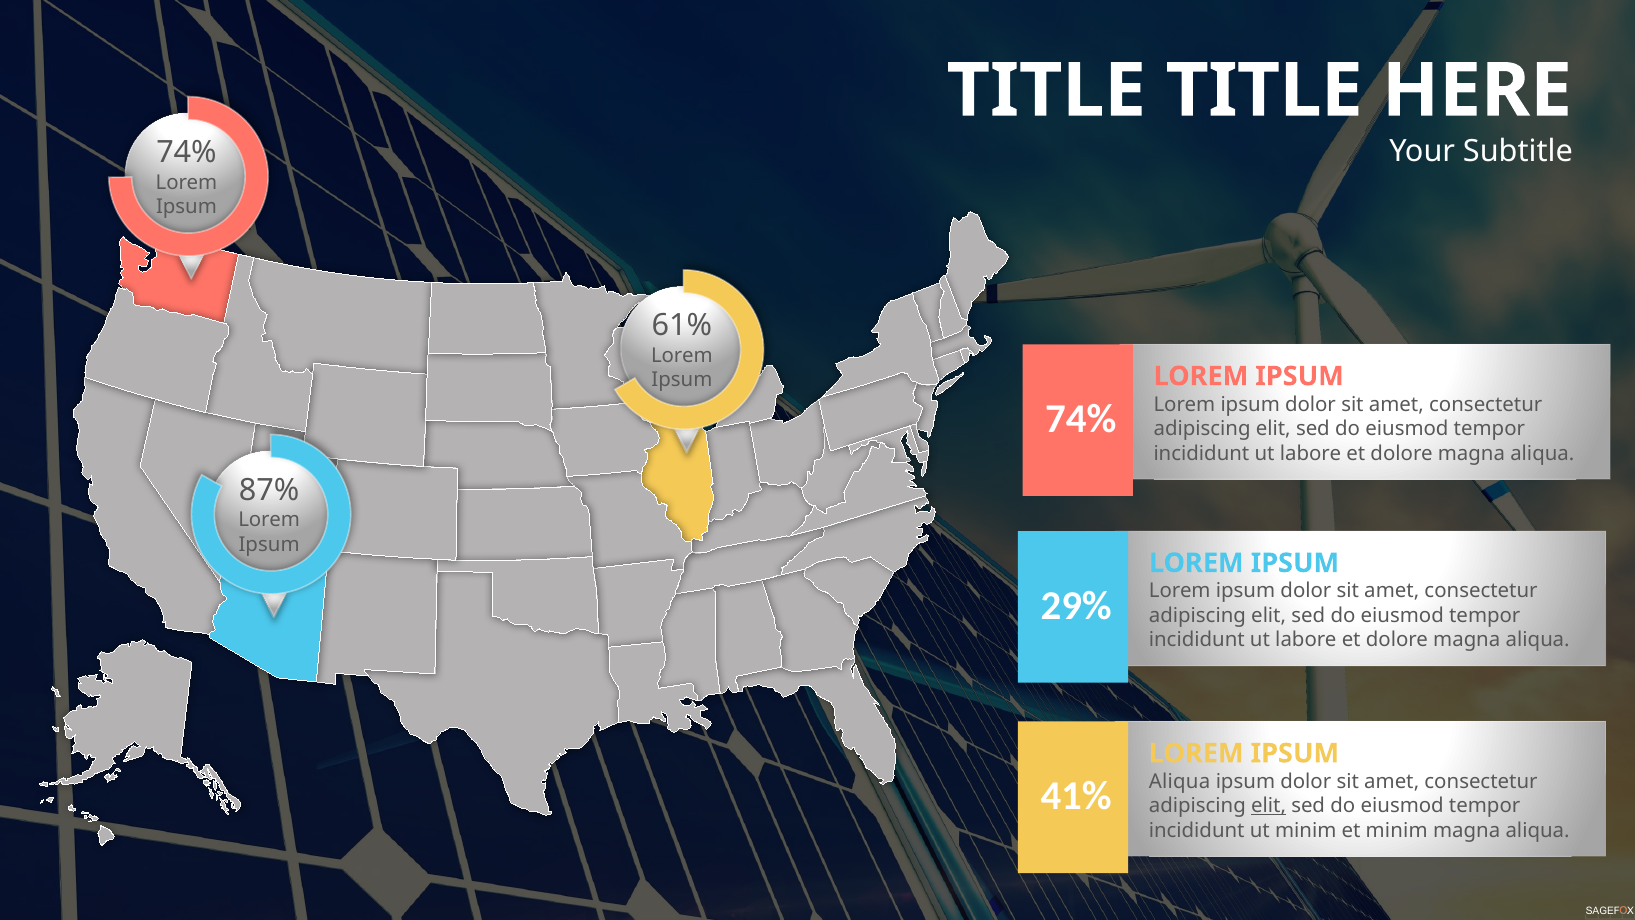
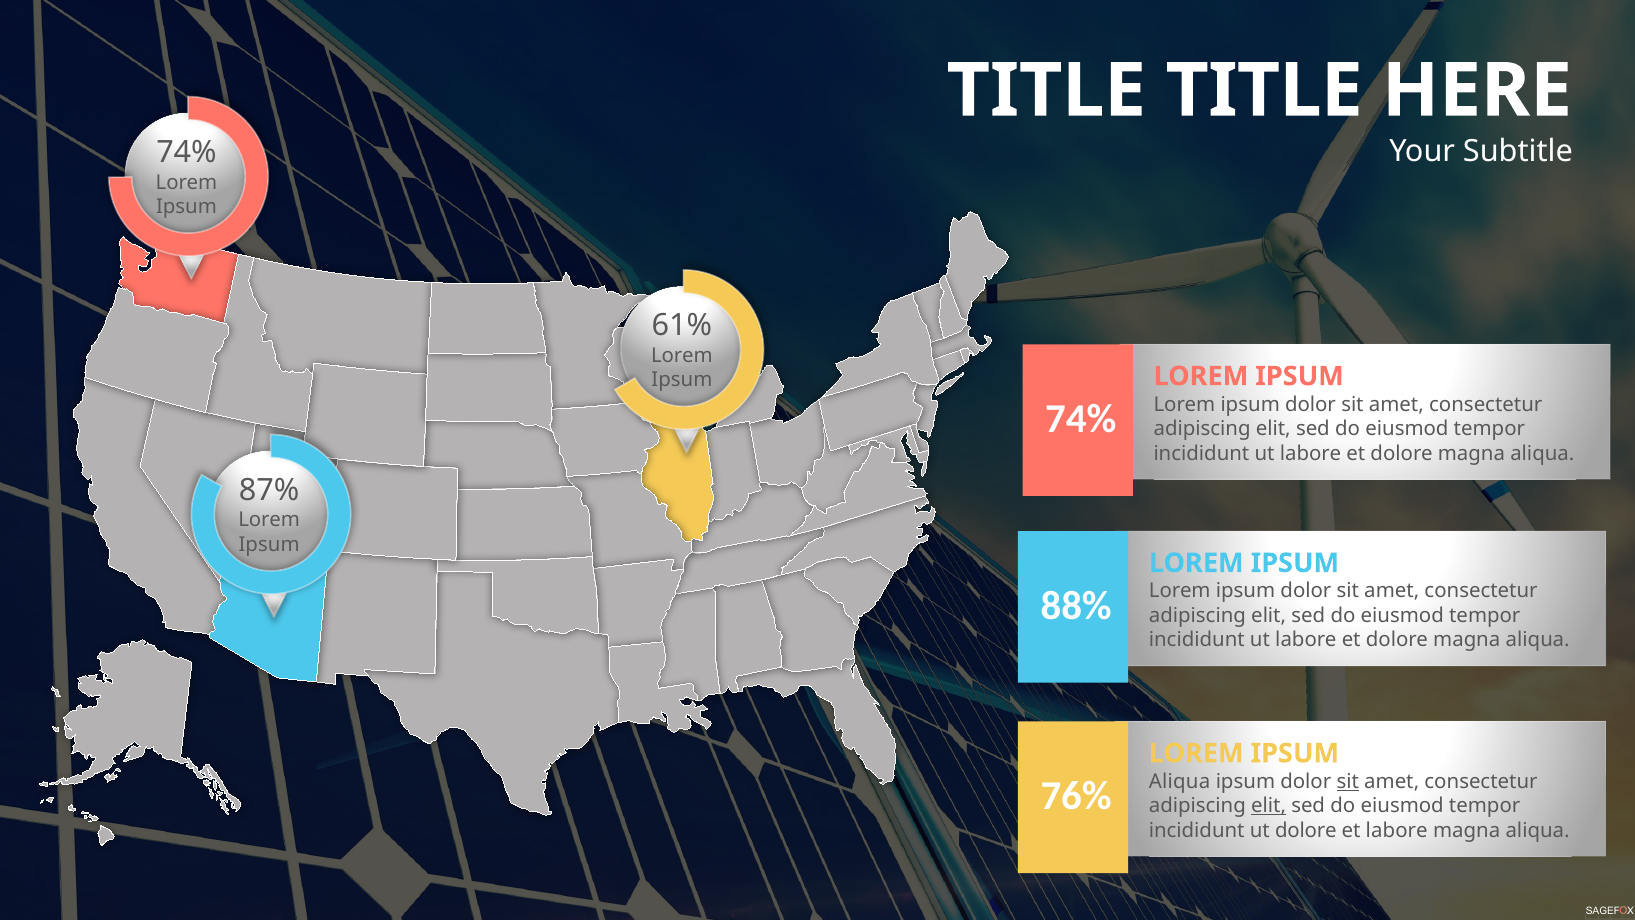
29%: 29% -> 88%
sit at (1348, 781) underline: none -> present
41%: 41% -> 76%
ut minim: minim -> dolore
et minim: minim -> labore
